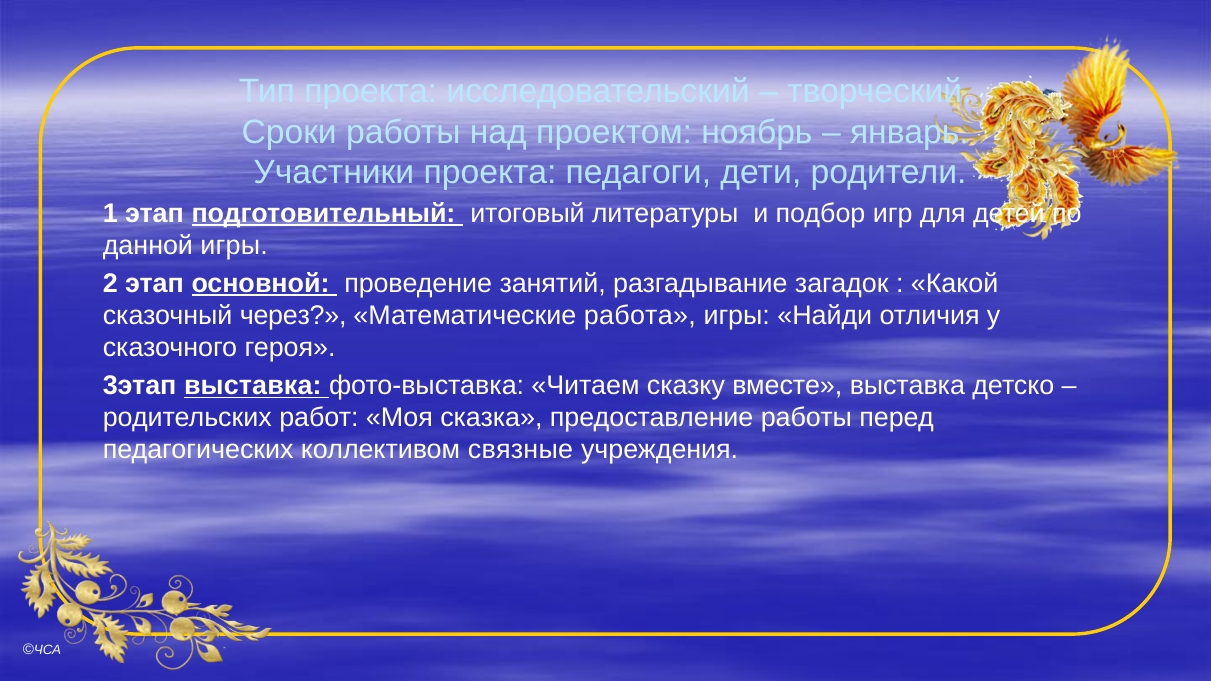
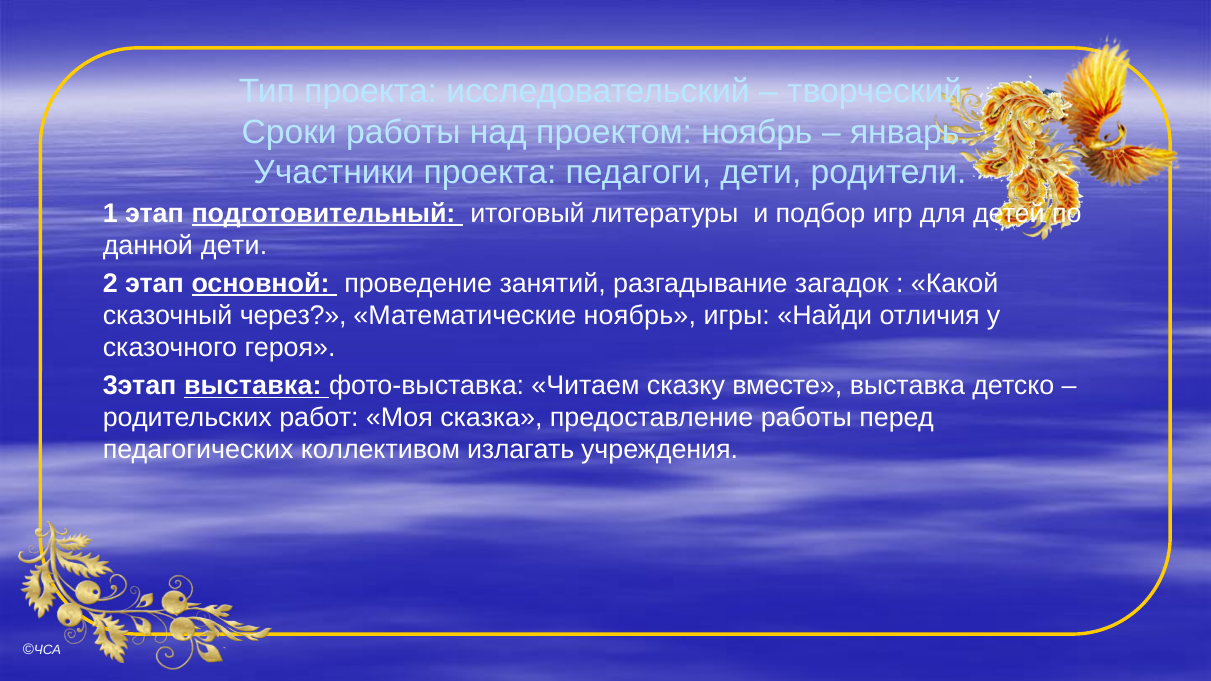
данной игры: игры -> дети
Математические работа: работа -> ноябрь
связные: связные -> излагать
